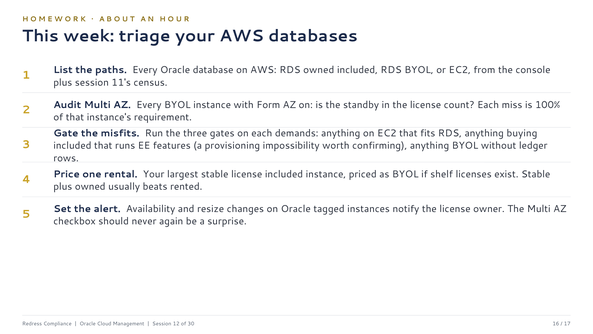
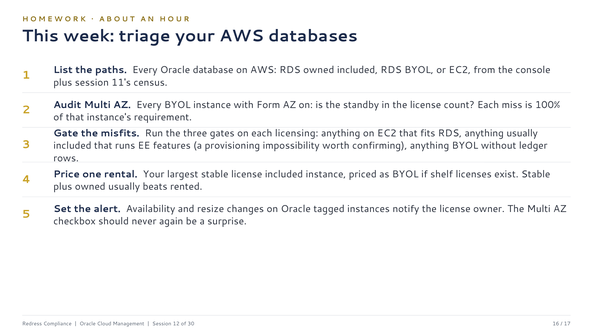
demands: demands -> licensing
anything buying: buying -> usually
